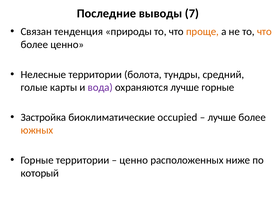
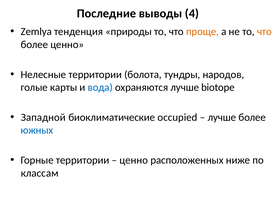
7: 7 -> 4
Связан: Связан -> Zemlya
средний: средний -> народов
вода colour: purple -> blue
лучше горные: горные -> biotope
Застройка: Застройка -> Западной
южных colour: orange -> blue
который: который -> классам
